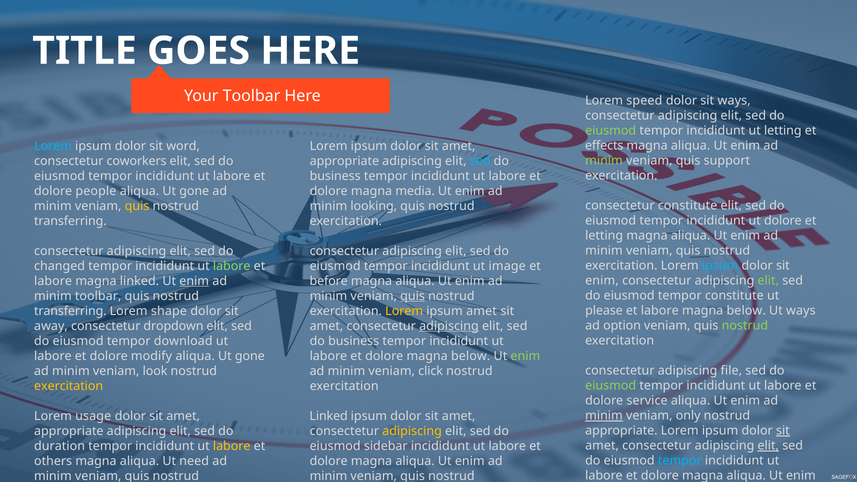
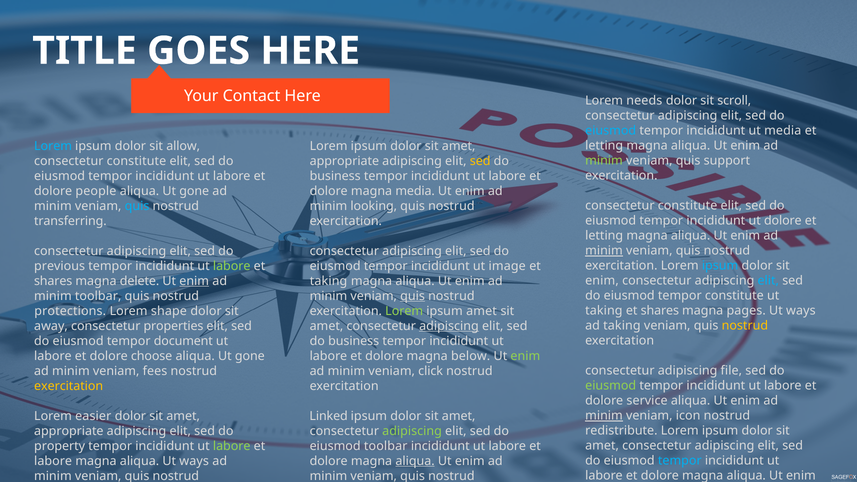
Your Toolbar: Toolbar -> Contact
speed: speed -> needs
sit ways: ways -> scroll
eiusmod at (611, 130) colour: light green -> light blue
ut letting: letting -> media
effects at (604, 146): effects -> letting
word: word -> allow
coworkers at (137, 161): coworkers -> constitute
sed at (480, 161) colour: light blue -> yellow
quis at (137, 206) colour: yellow -> light blue
minim at (604, 251) underline: none -> present
changed: changed -> previous
elit at (768, 281) colour: light green -> light blue
labore at (53, 281): labore -> shares
magna linked: linked -> delete
before at (329, 281): before -> taking
please at (604, 311): please -> taking
labore at (660, 311): labore -> shares
below at (746, 311): below -> pages
transferring at (70, 311): transferring -> protections
Lorem at (404, 311) colour: yellow -> light green
ad option: option -> taking
nostrud at (745, 326) colour: light green -> yellow
dropdown: dropdown -> properties
download: download -> document
modify: modify -> choose
look: look -> fees
only: only -> icon
usage: usage -> easier
appropriate at (621, 431): appropriate -> redistribute
sit at (783, 431) underline: present -> none
adipiscing at (412, 431) colour: yellow -> light green
elit at (768, 446) underline: present -> none
duration: duration -> property
labore at (232, 446) colour: yellow -> light green
eiusmod sidebar: sidebar -> toolbar
others at (53, 461): others -> labore
aliqua Ut need: need -> ways
aliqua at (415, 461) underline: none -> present
